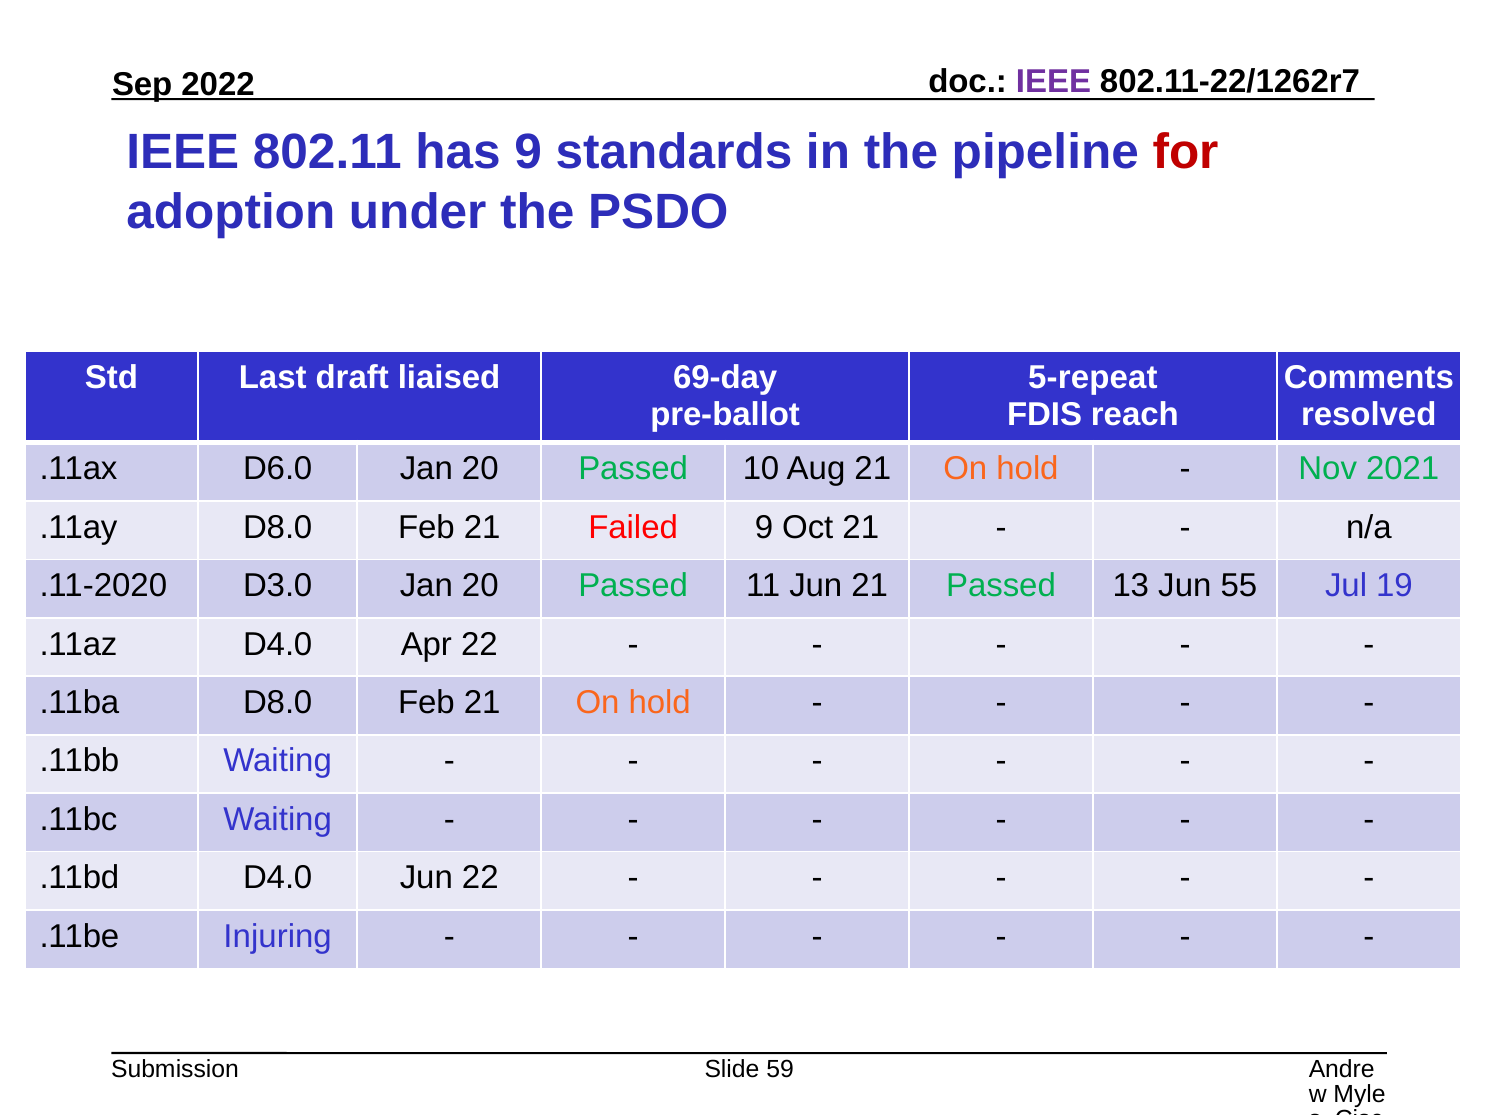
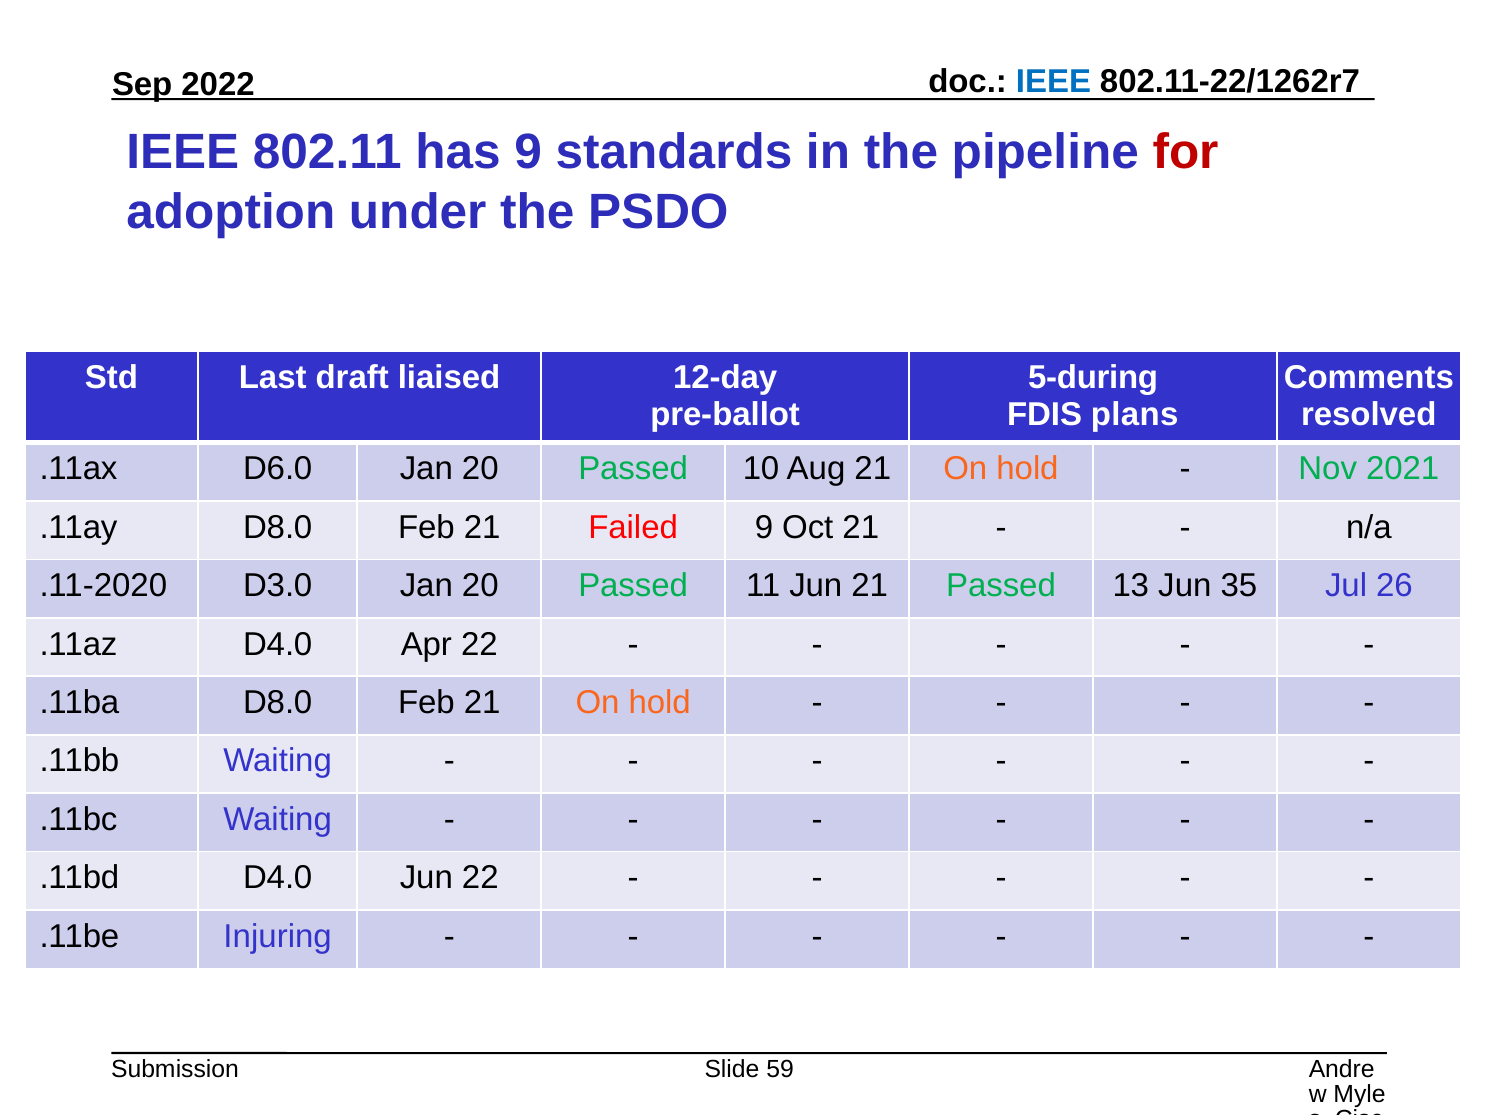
IEEE at (1053, 82) colour: purple -> blue
69-day: 69-day -> 12-day
5-repeat: 5-repeat -> 5-during
reach: reach -> plans
55: 55 -> 35
19: 19 -> 26
